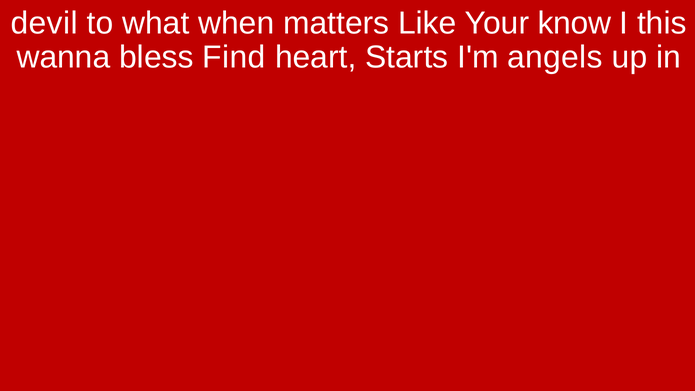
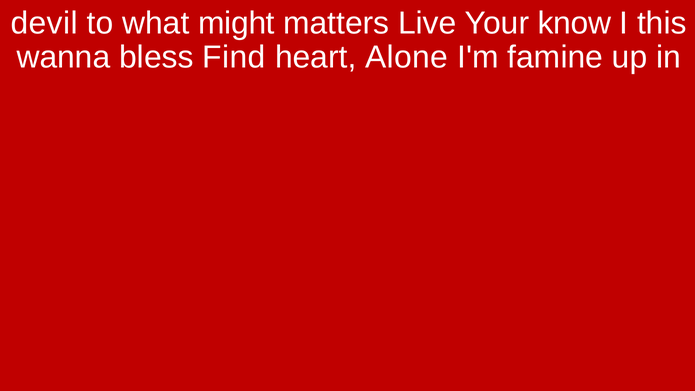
when: when -> might
Like: Like -> Live
Starts: Starts -> Alone
angels: angels -> famine
